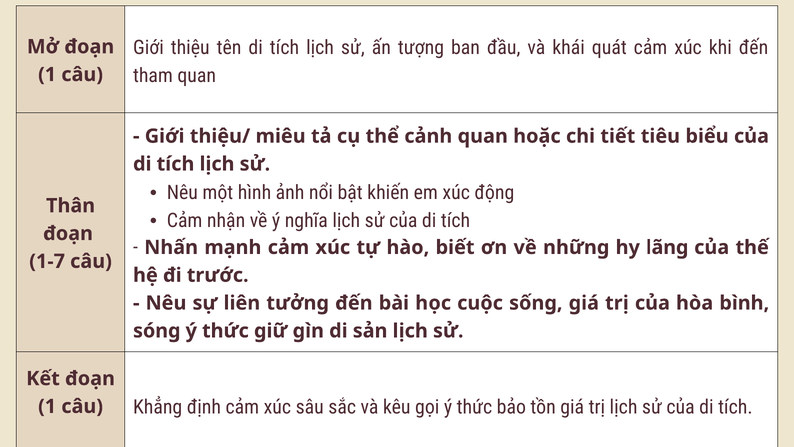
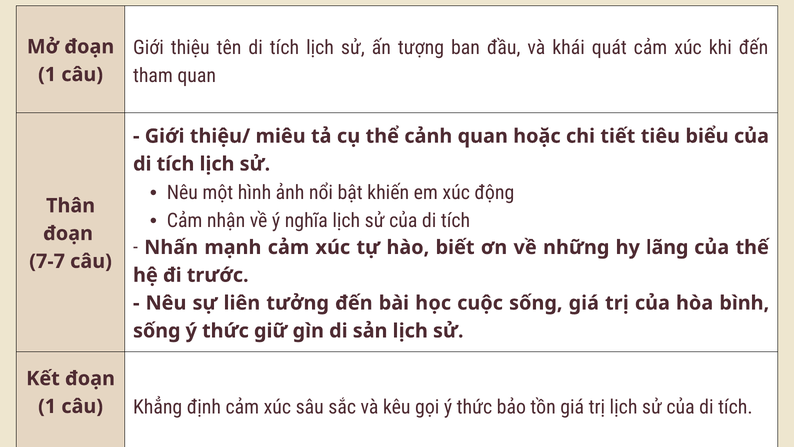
1-7: 1-7 -> 7-7
sóng at (157, 331): sóng -> sống
